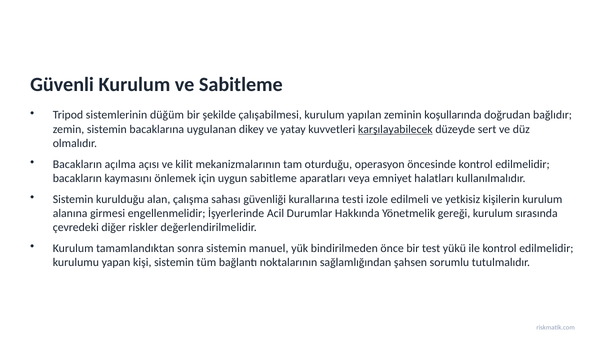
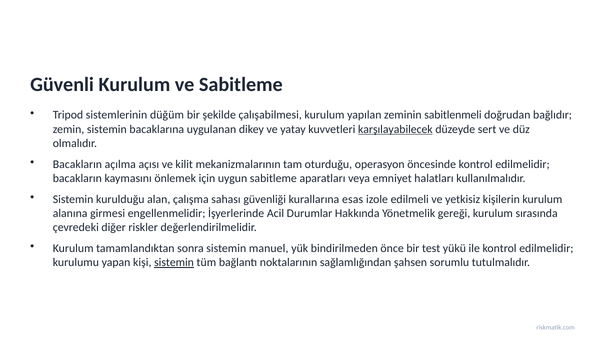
koşullarında: koşullarında -> sabitlenmeli
testi: testi -> esas
sistemin at (174, 263) underline: none -> present
